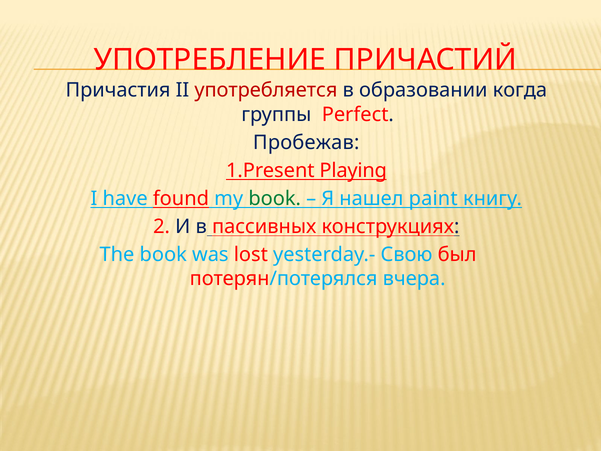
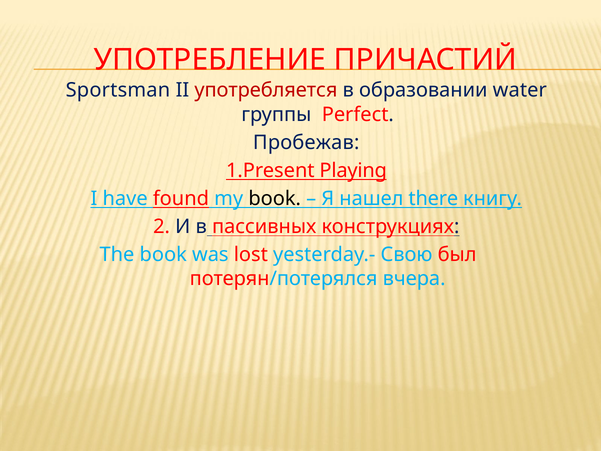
Причастия: Причастия -> Sportsman
когда: когда -> water
book at (275, 198) colour: green -> black
paint: paint -> there
